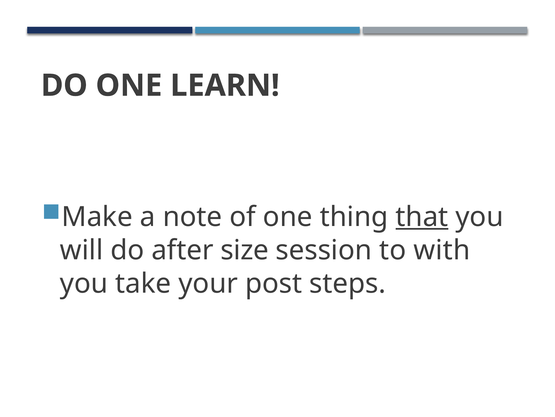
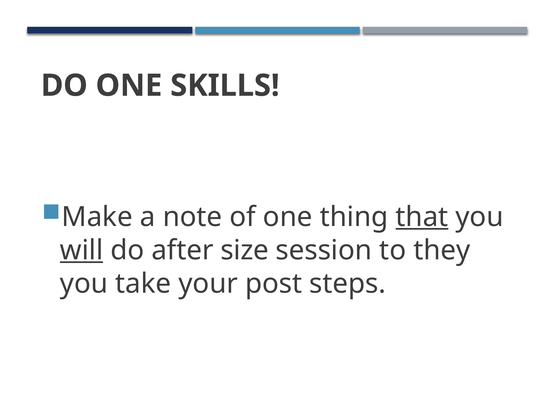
LEARN: LEARN -> SKILLS
will underline: none -> present
with: with -> they
